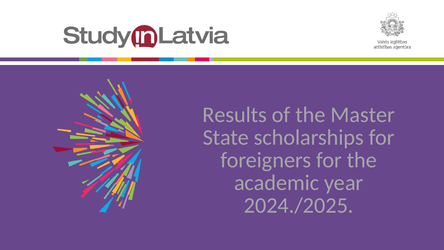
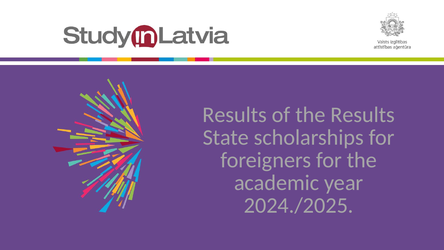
the Master: Master -> Results
